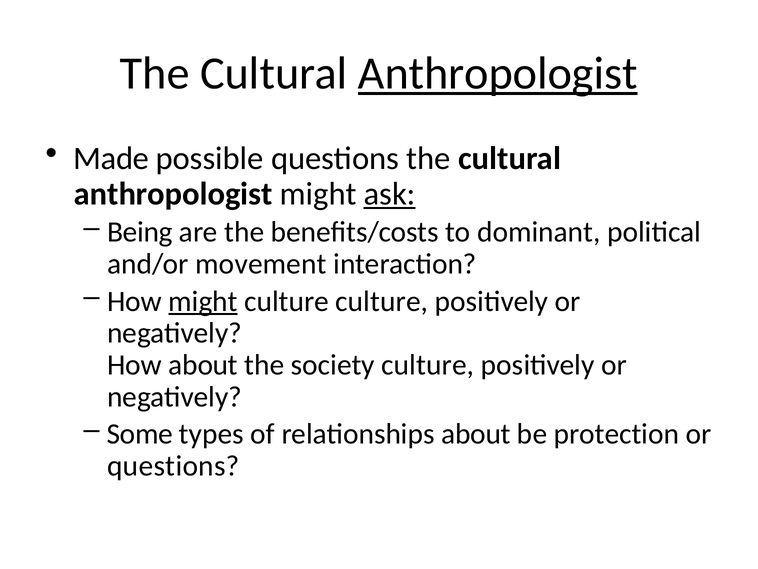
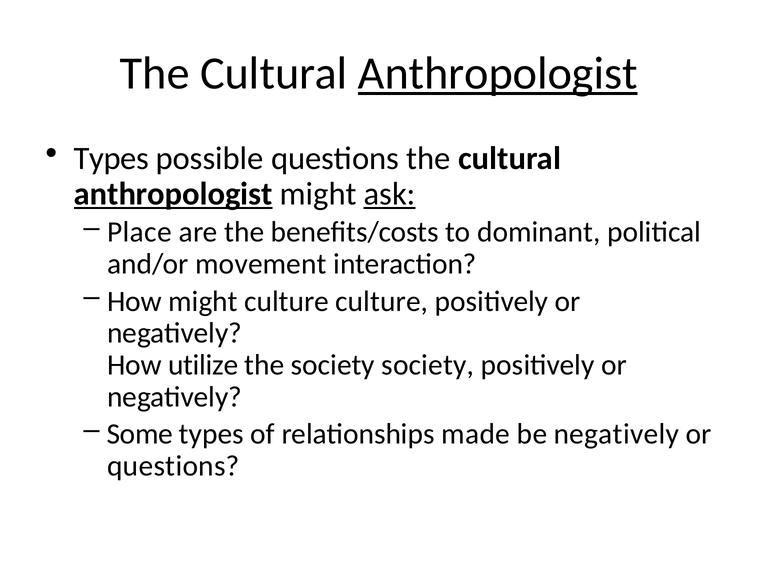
Made at (111, 158): Made -> Types
anthropologist at (173, 194) underline: none -> present
Being: Being -> Place
might at (203, 301) underline: present -> none
How about: about -> utilize
society culture: culture -> society
relationships about: about -> made
be protection: protection -> negatively
